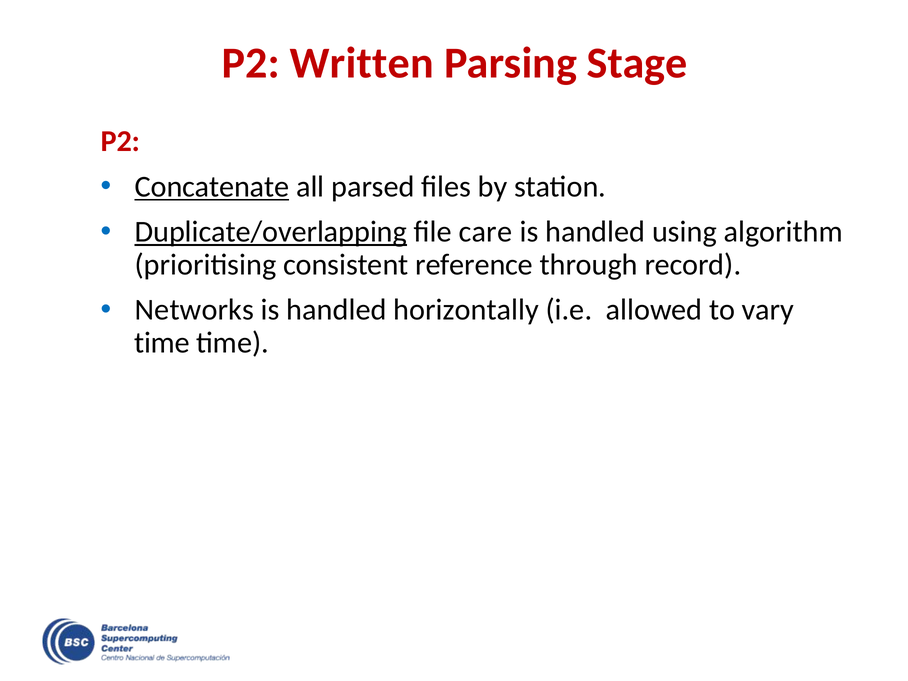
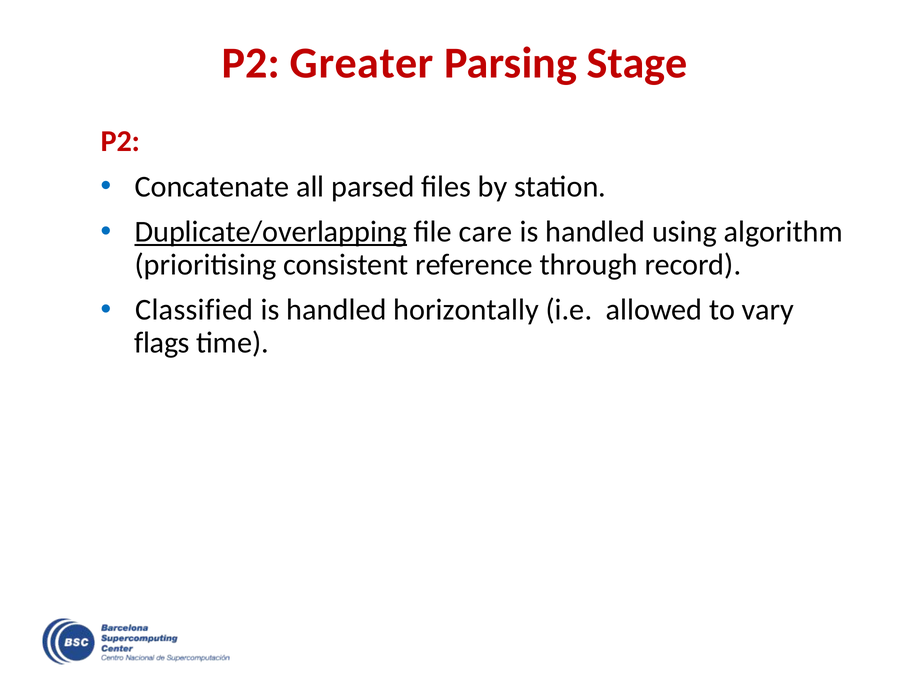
Written: Written -> Greater
Concatenate underline: present -> none
Networks: Networks -> Classified
time at (162, 343): time -> flags
